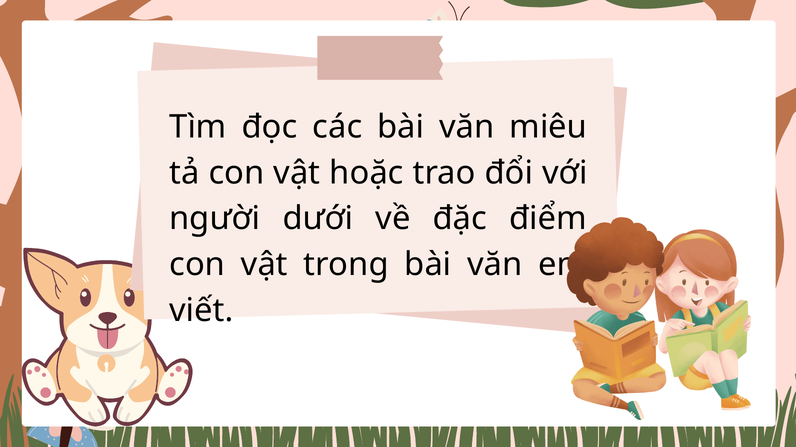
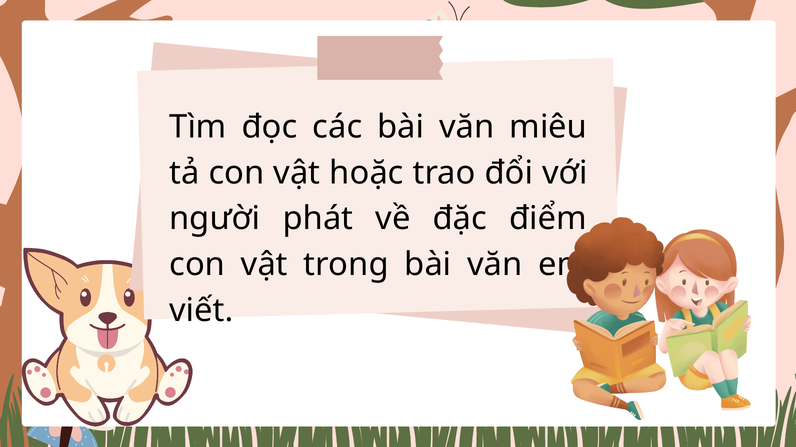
dưới: dưới -> phát
